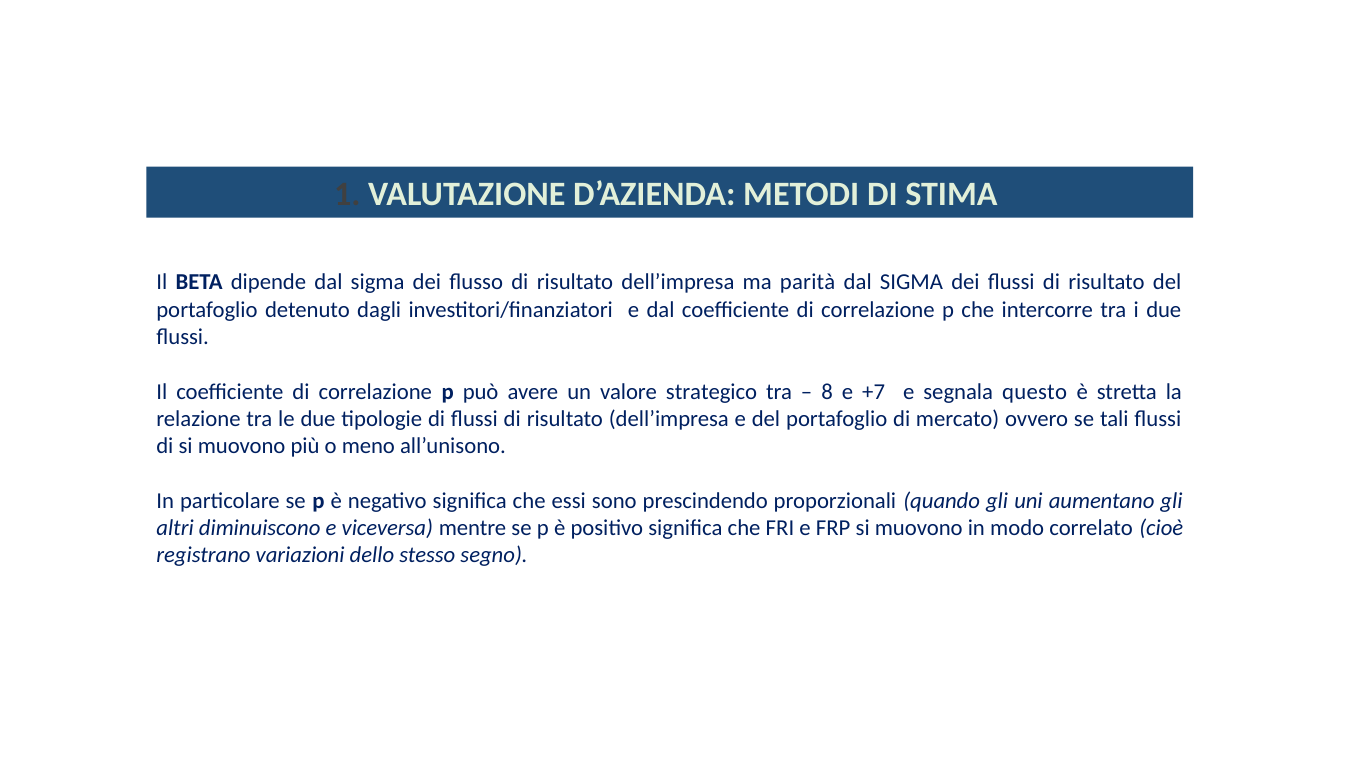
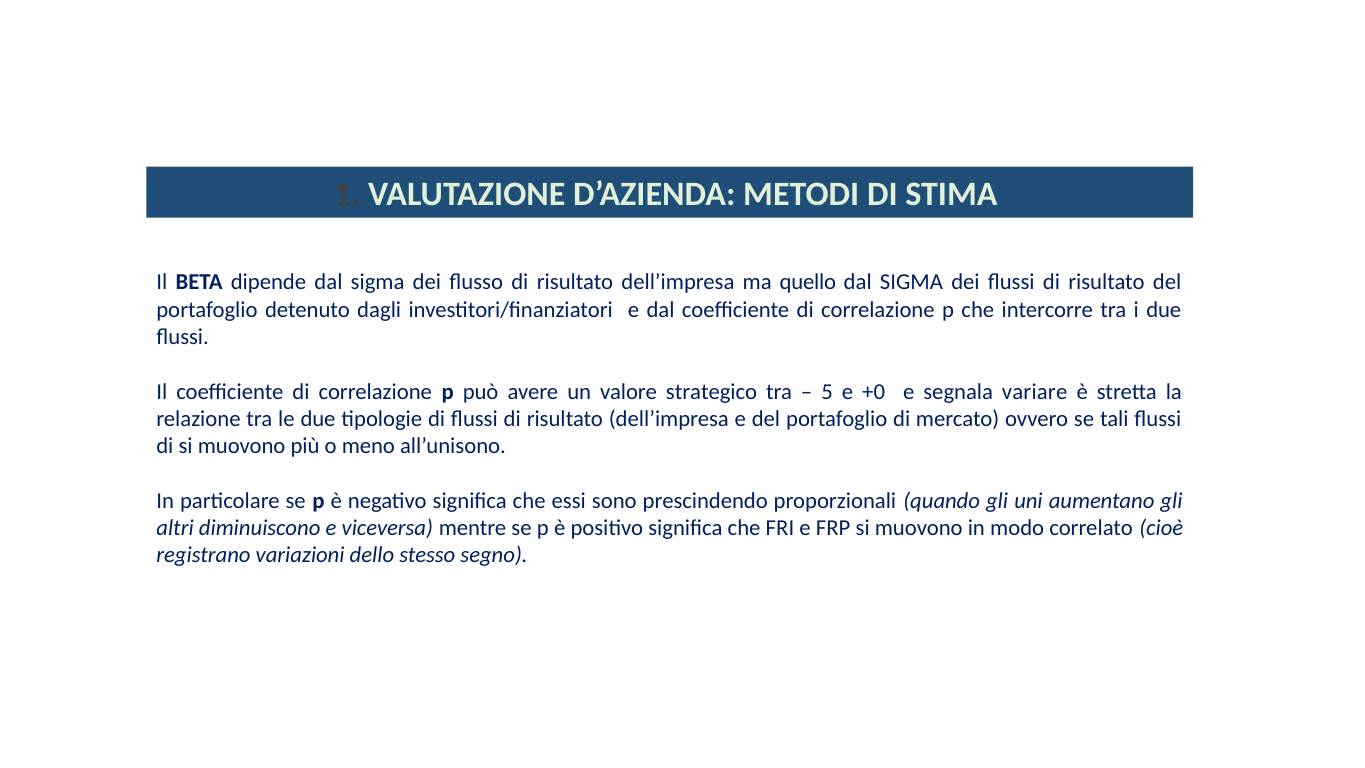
parità: parità -> quello
8: 8 -> 5
+7: +7 -> +0
questo: questo -> variare
